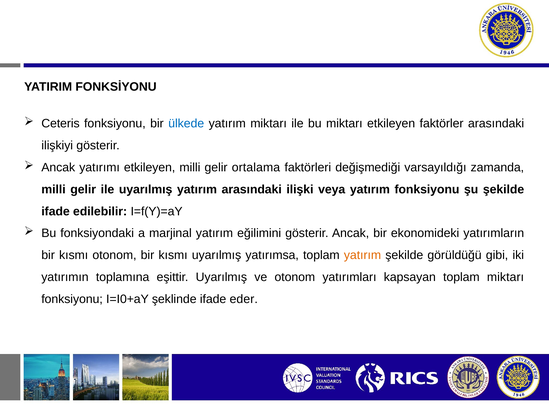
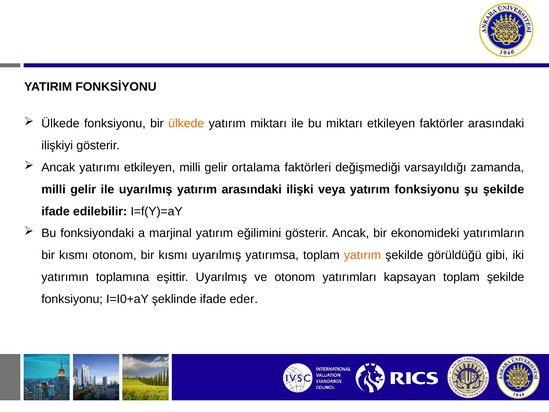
Ceteris at (60, 123): Ceteris -> Ülkede
ülkede at (186, 123) colour: blue -> orange
toplam miktarı: miktarı -> şekilde
